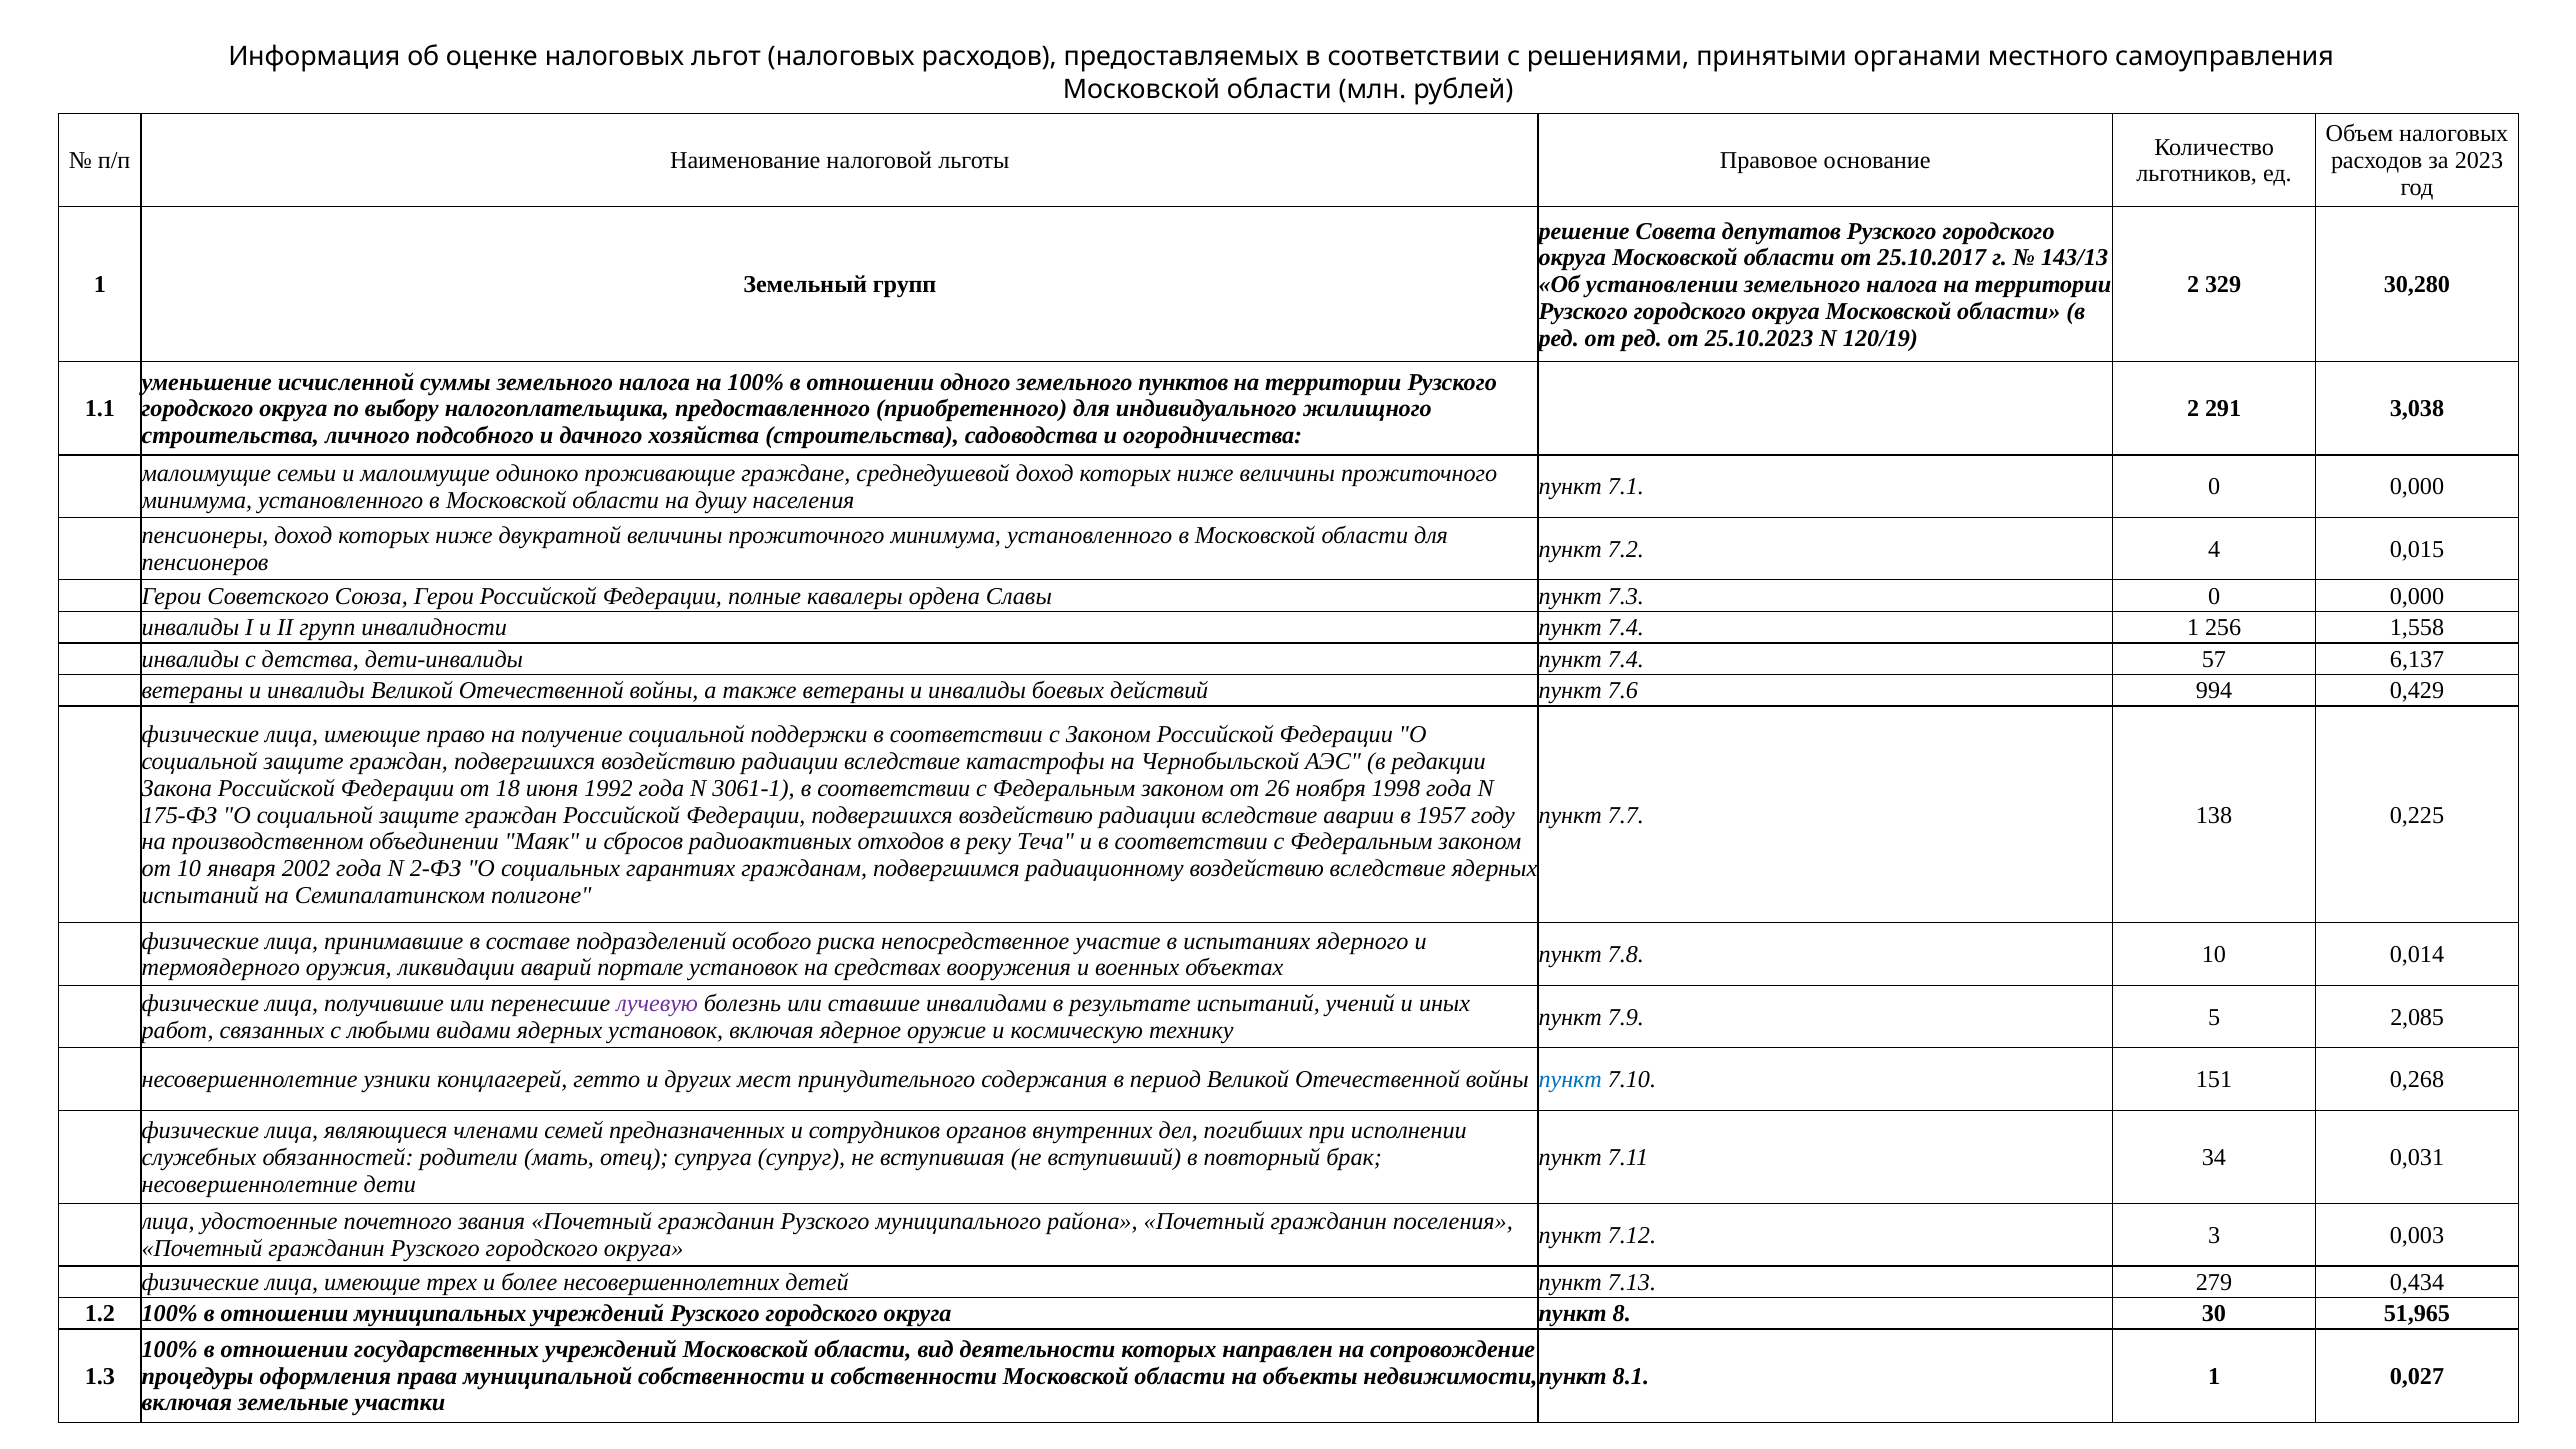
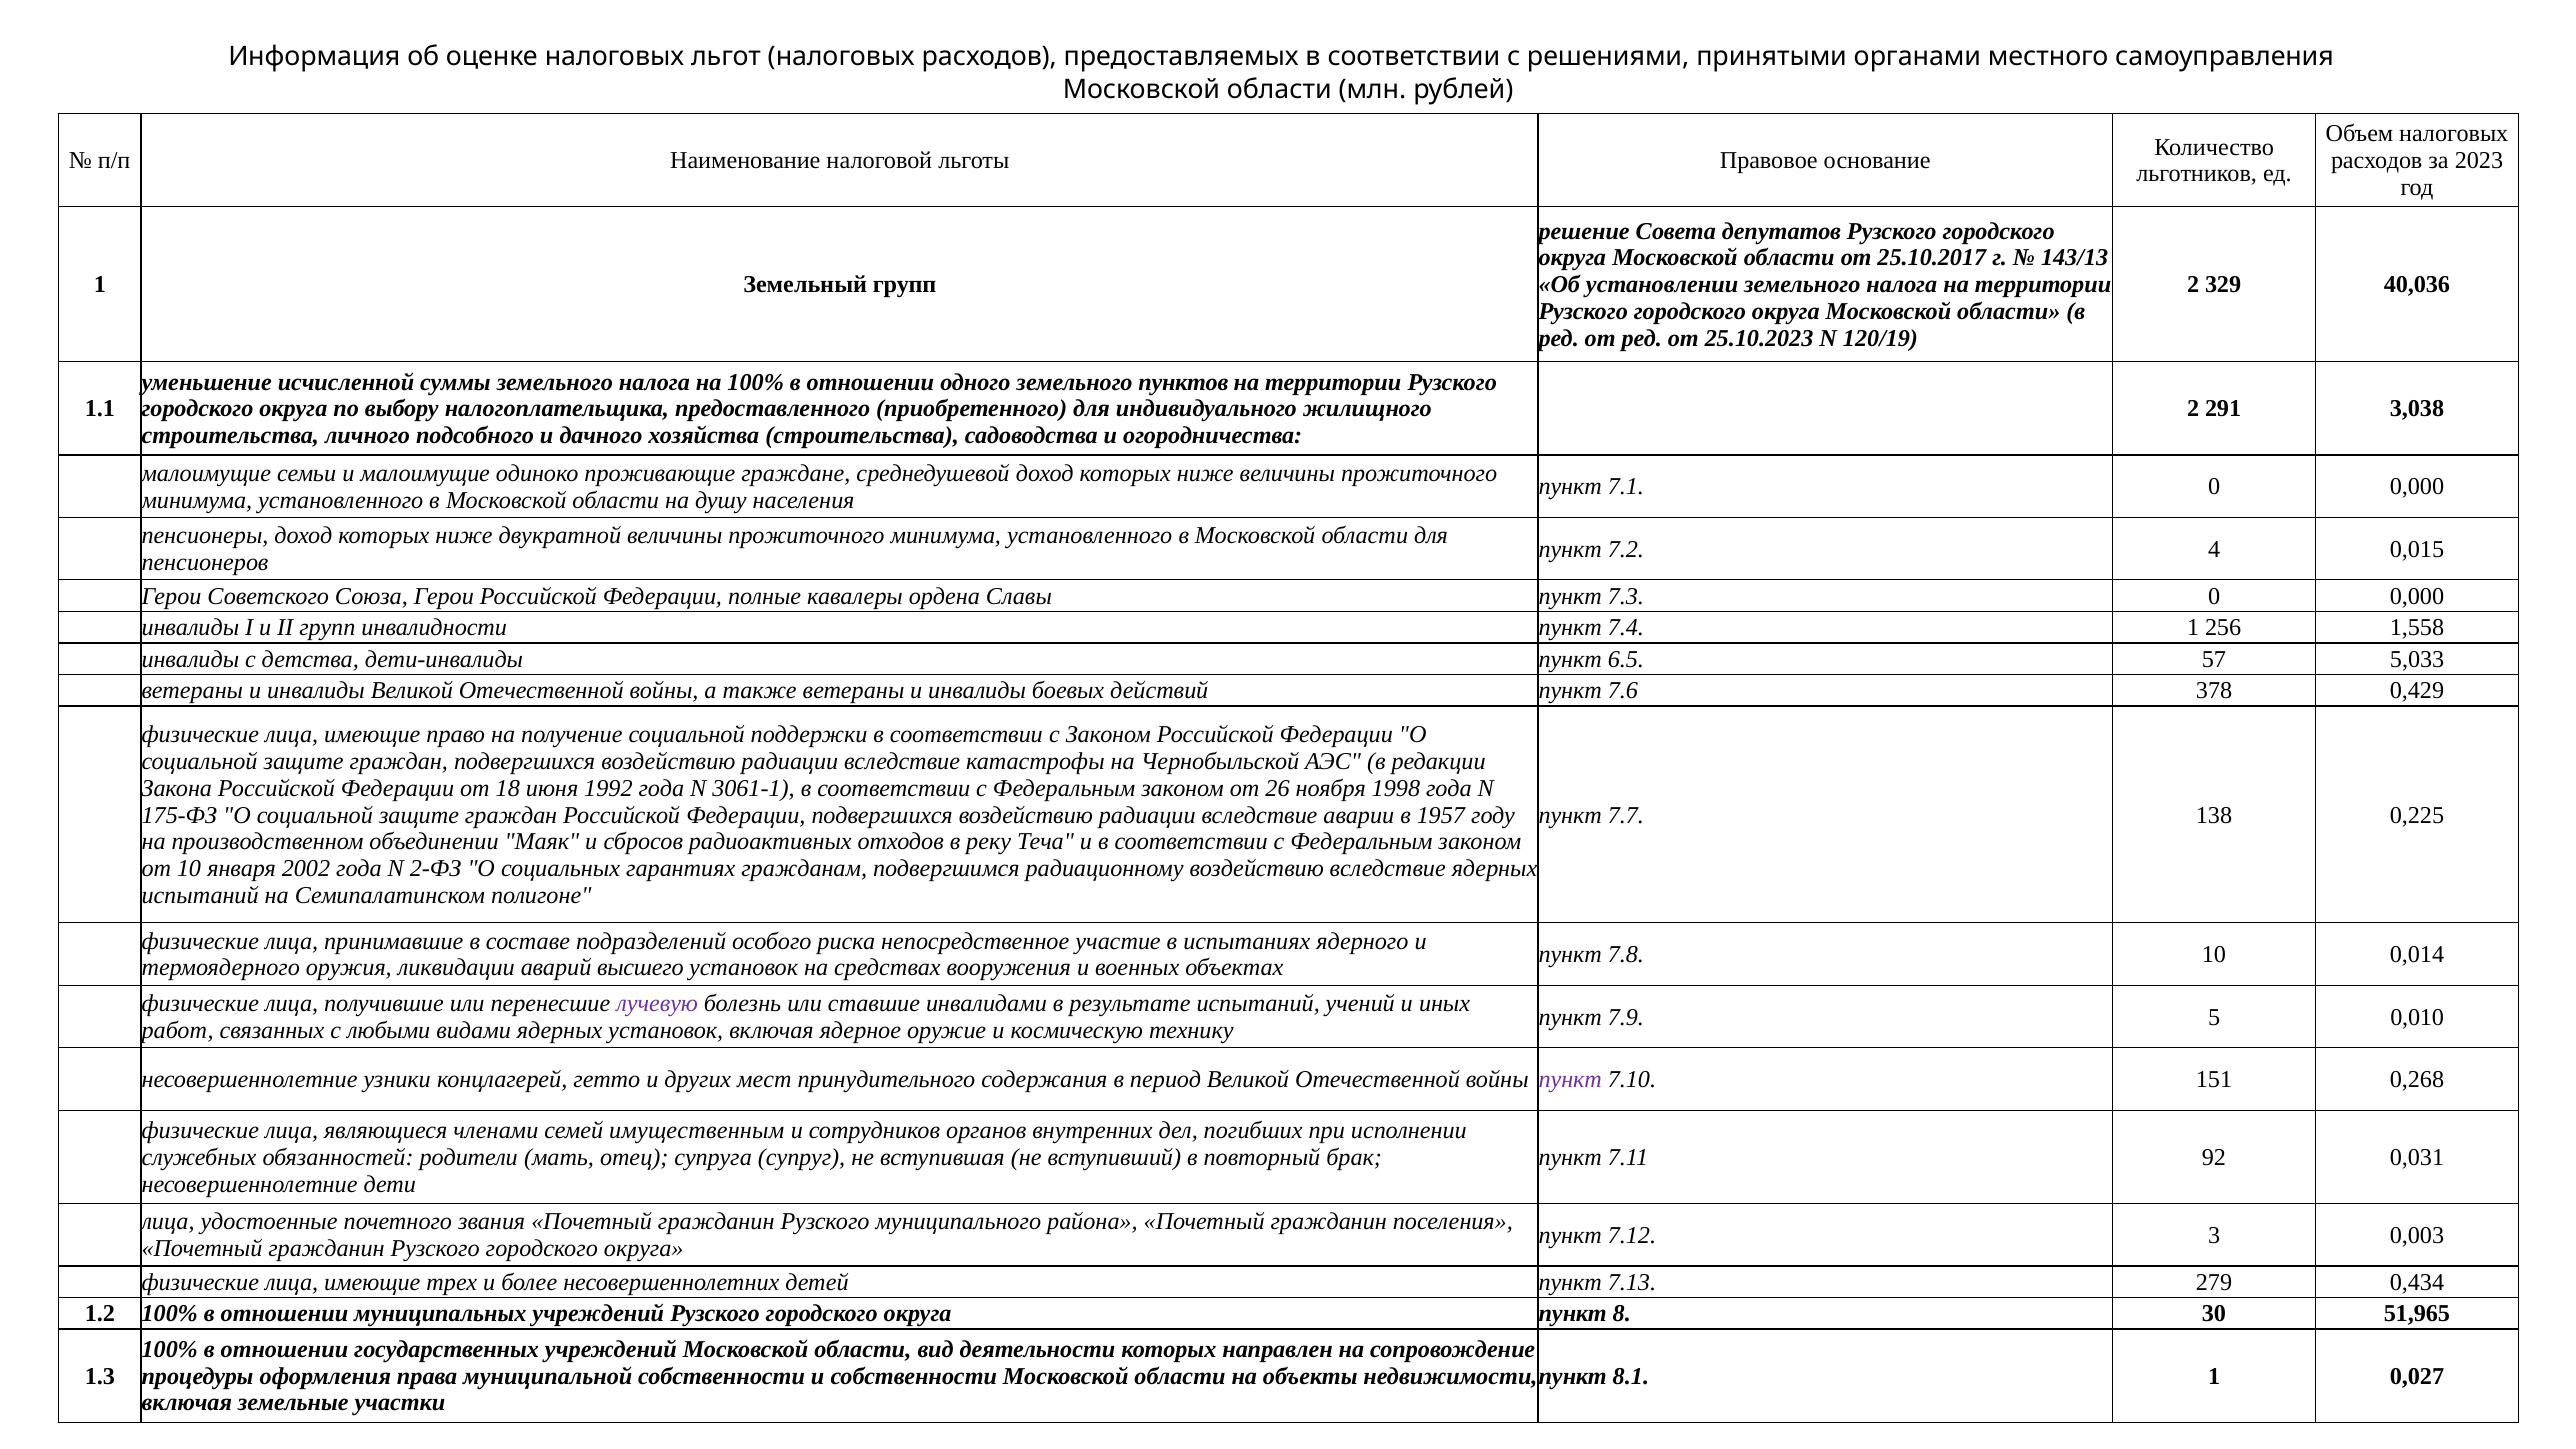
30,280: 30,280 -> 40,036
дети-инвалиды пункт 7.4: 7.4 -> 6.5
6,137: 6,137 -> 5,033
994: 994 -> 378
портале: портале -> высшего
2,085: 2,085 -> 0,010
пункт at (1570, 1079) colour: blue -> purple
предназначенных: предназначенных -> имущественным
34: 34 -> 92
